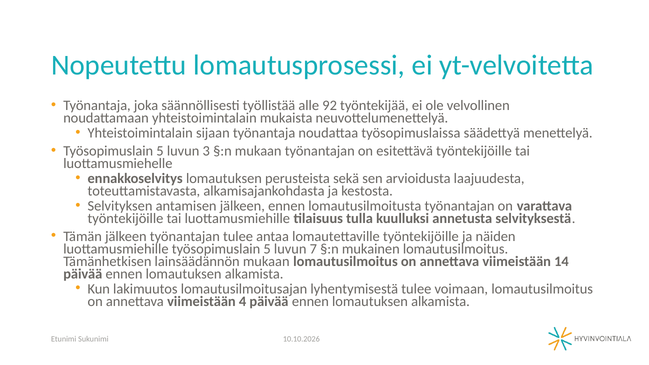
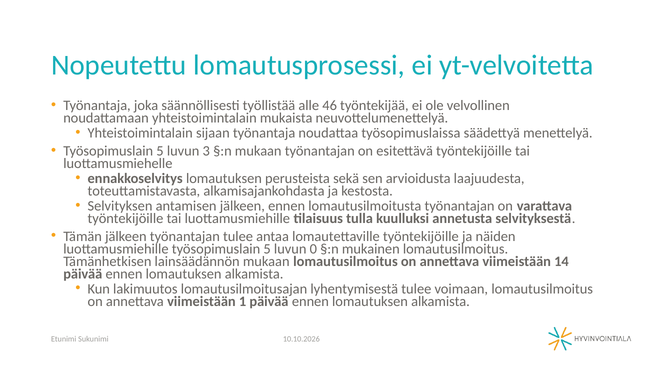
92: 92 -> 46
7: 7 -> 0
4: 4 -> 1
